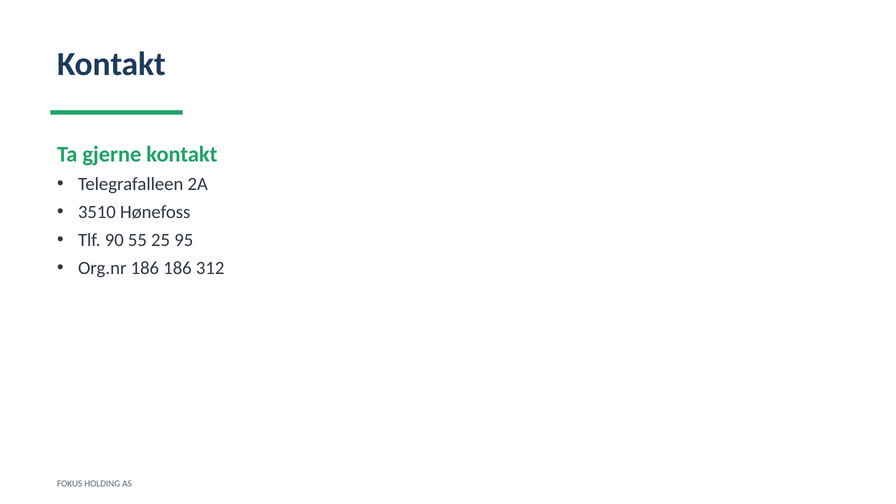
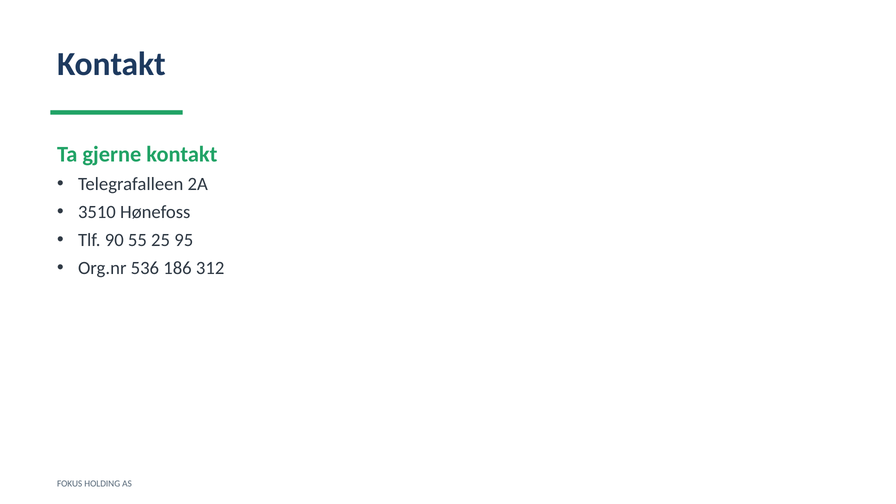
Org.nr 186: 186 -> 536
